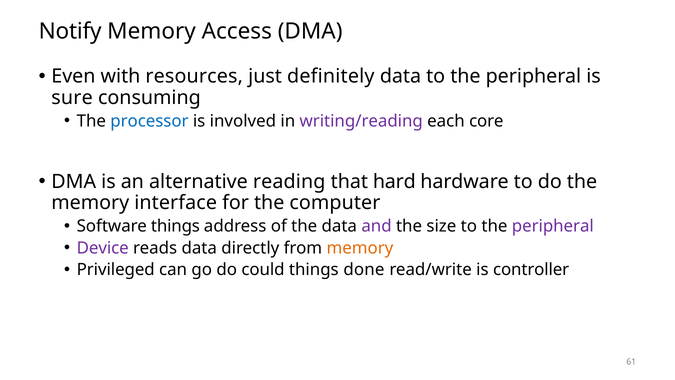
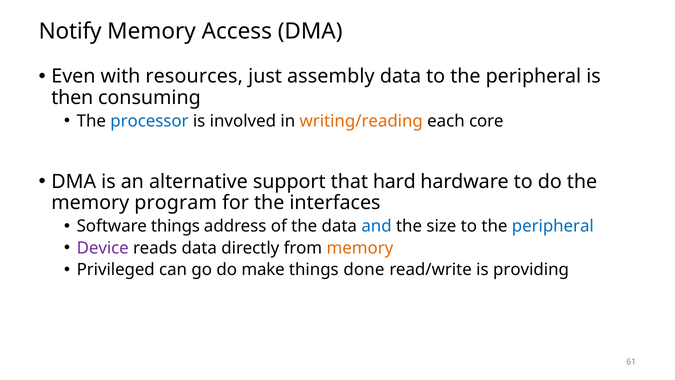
definitely: definitely -> assembly
sure: sure -> then
writing/reading colour: purple -> orange
reading: reading -> support
interface: interface -> program
computer: computer -> interfaces
and colour: purple -> blue
peripheral at (553, 226) colour: purple -> blue
could: could -> make
controller: controller -> providing
